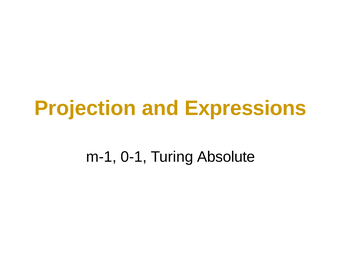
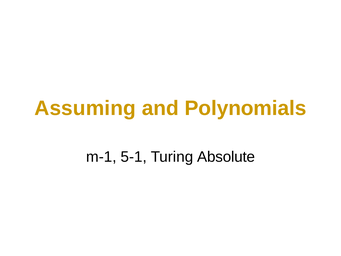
Projection: Projection -> Assuming
Expressions: Expressions -> Polynomials
0-1: 0-1 -> 5-1
